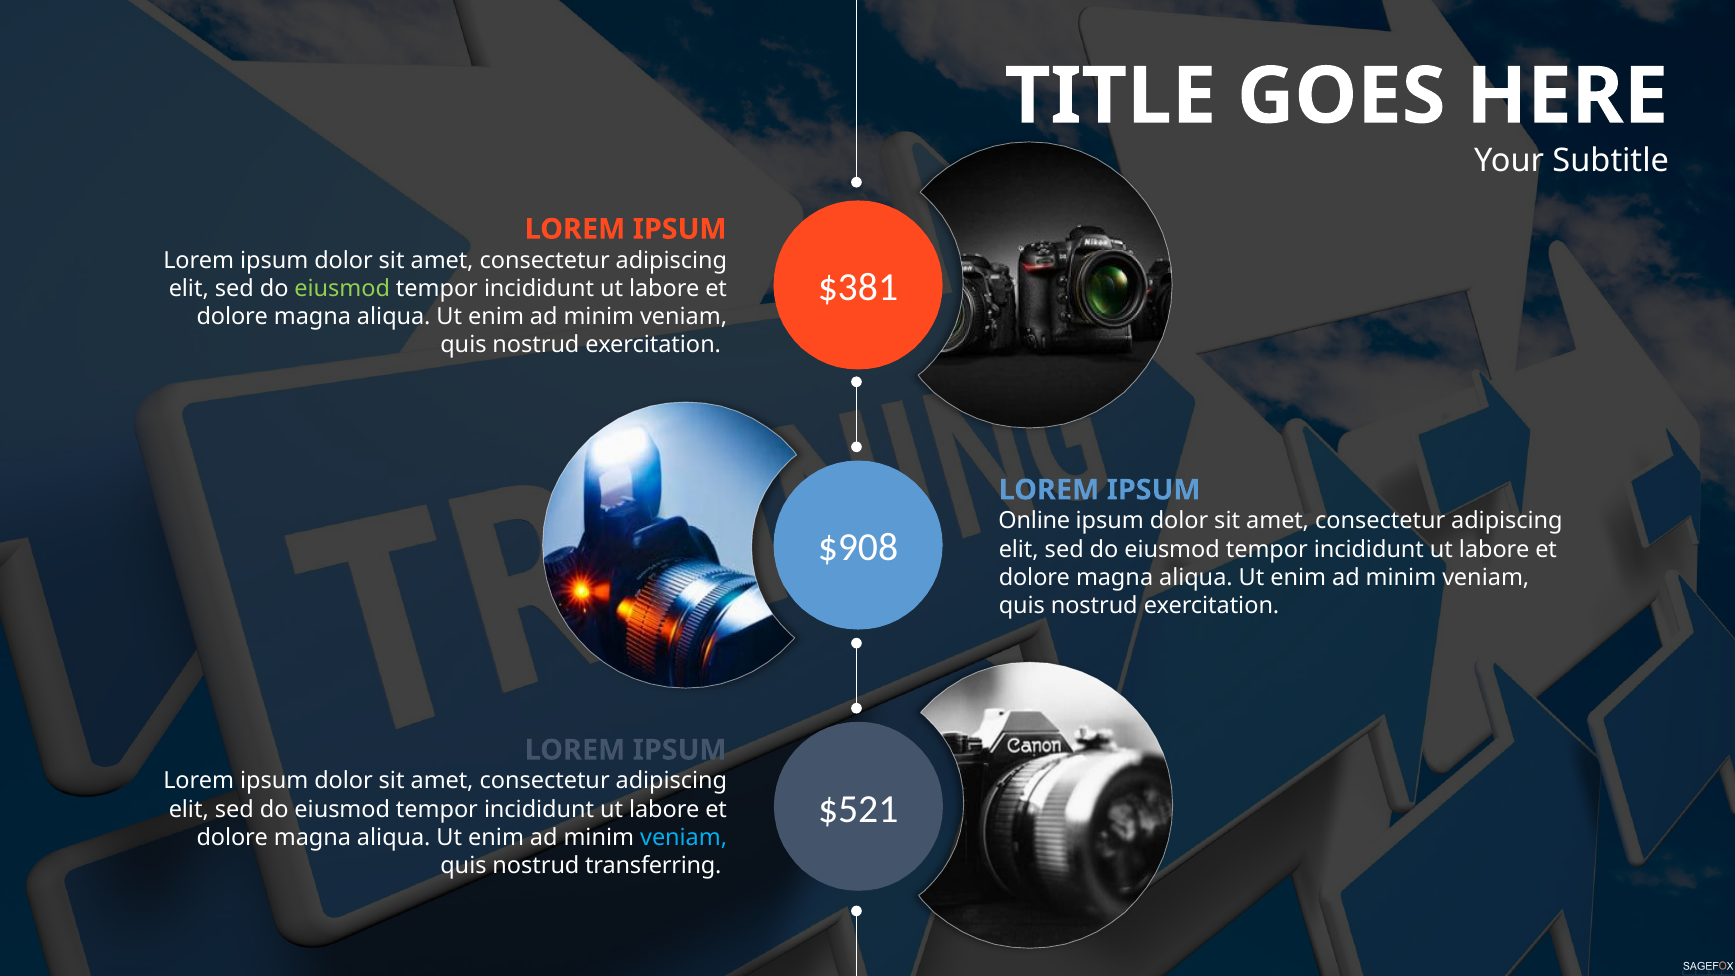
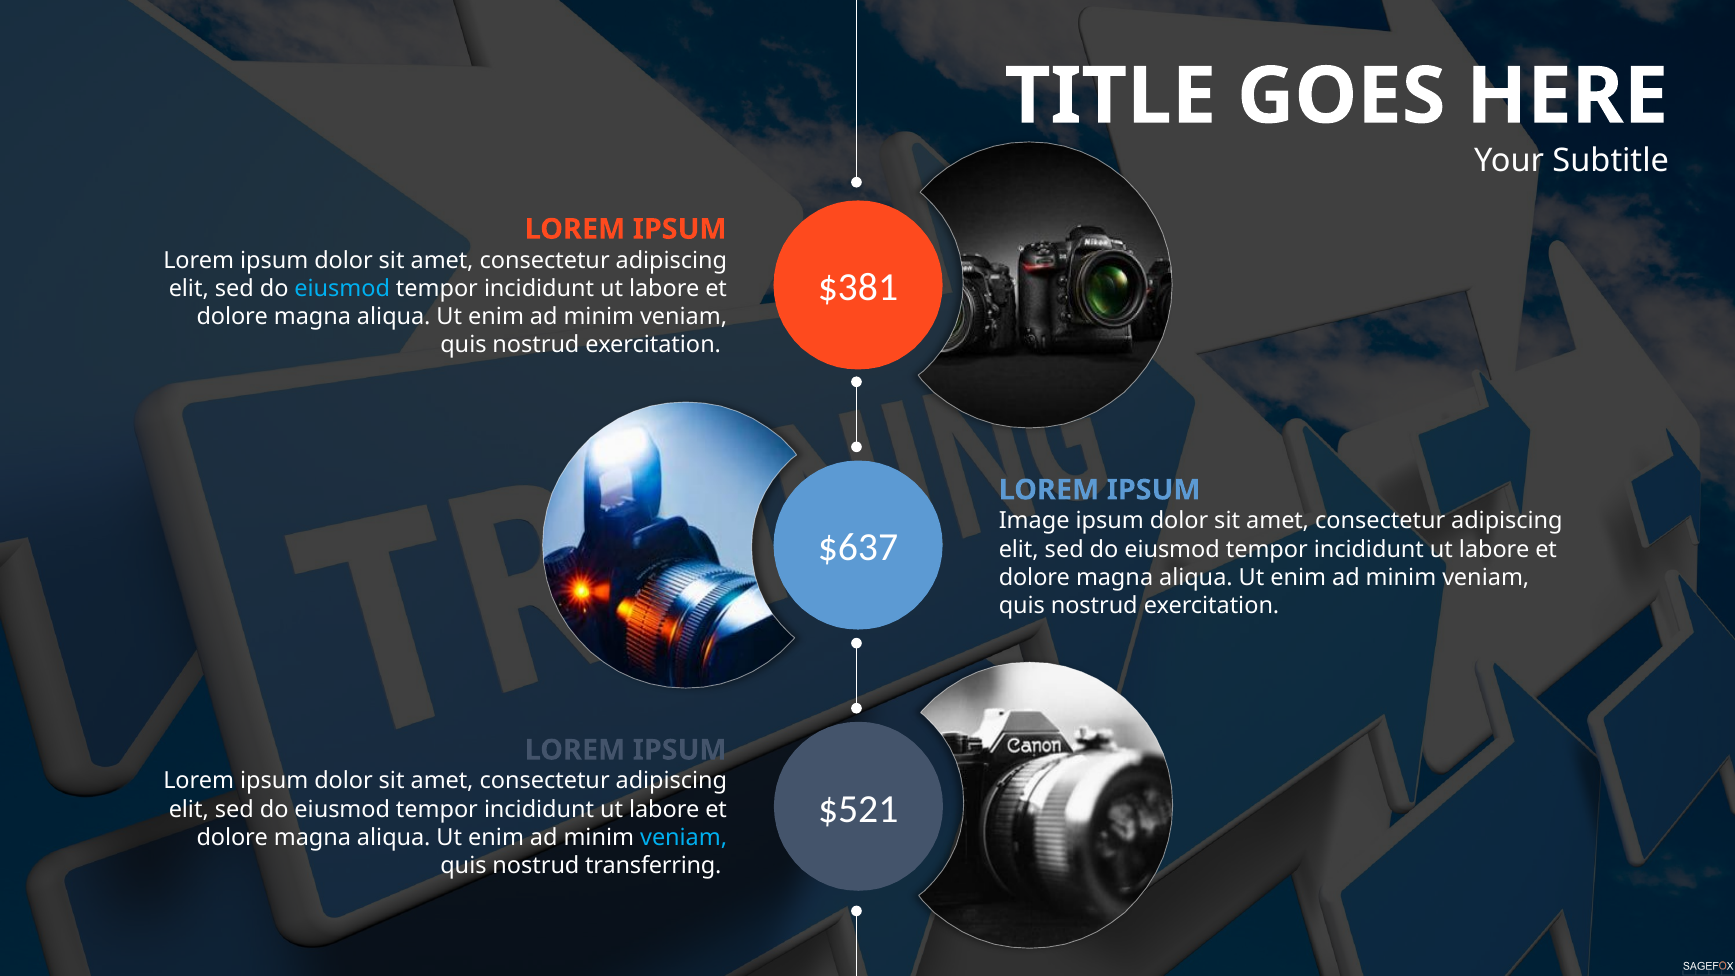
eiusmod at (342, 289) colour: light green -> light blue
Online: Online -> Image
$908: $908 -> $637
